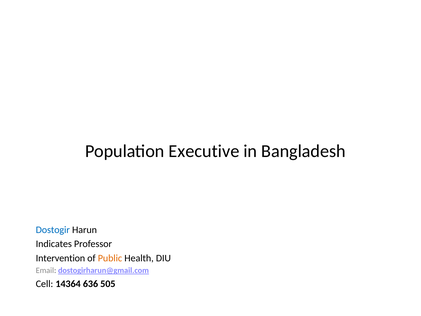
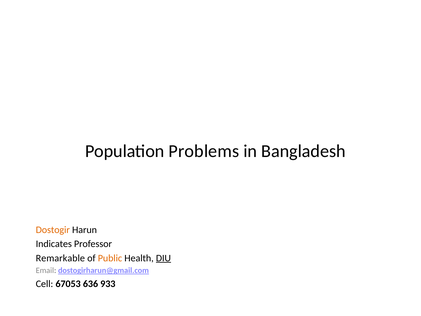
Executive: Executive -> Problems
Dostogir colour: blue -> orange
Intervention: Intervention -> Remarkable
DIU underline: none -> present
14364: 14364 -> 67053
505: 505 -> 933
